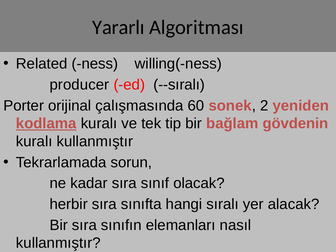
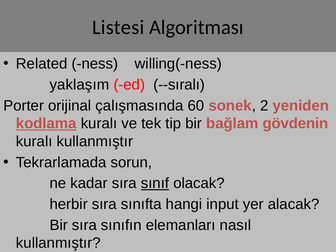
Yararlı: Yararlı -> Listesi
producer: producer -> yaklaşım
sınıf underline: none -> present
sıralı: sıralı -> input
